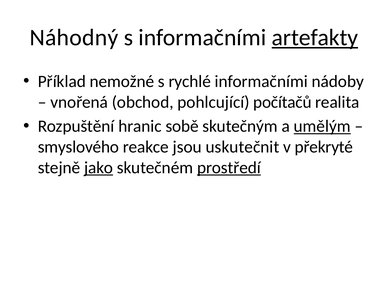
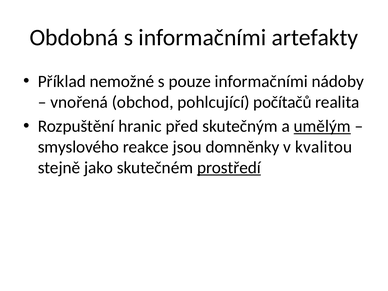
Náhodný: Náhodný -> Obdobná
artefakty underline: present -> none
rychlé: rychlé -> pouze
sobě: sobě -> před
uskutečnit: uskutečnit -> domněnky
překryté: překryté -> kvalitou
jako underline: present -> none
